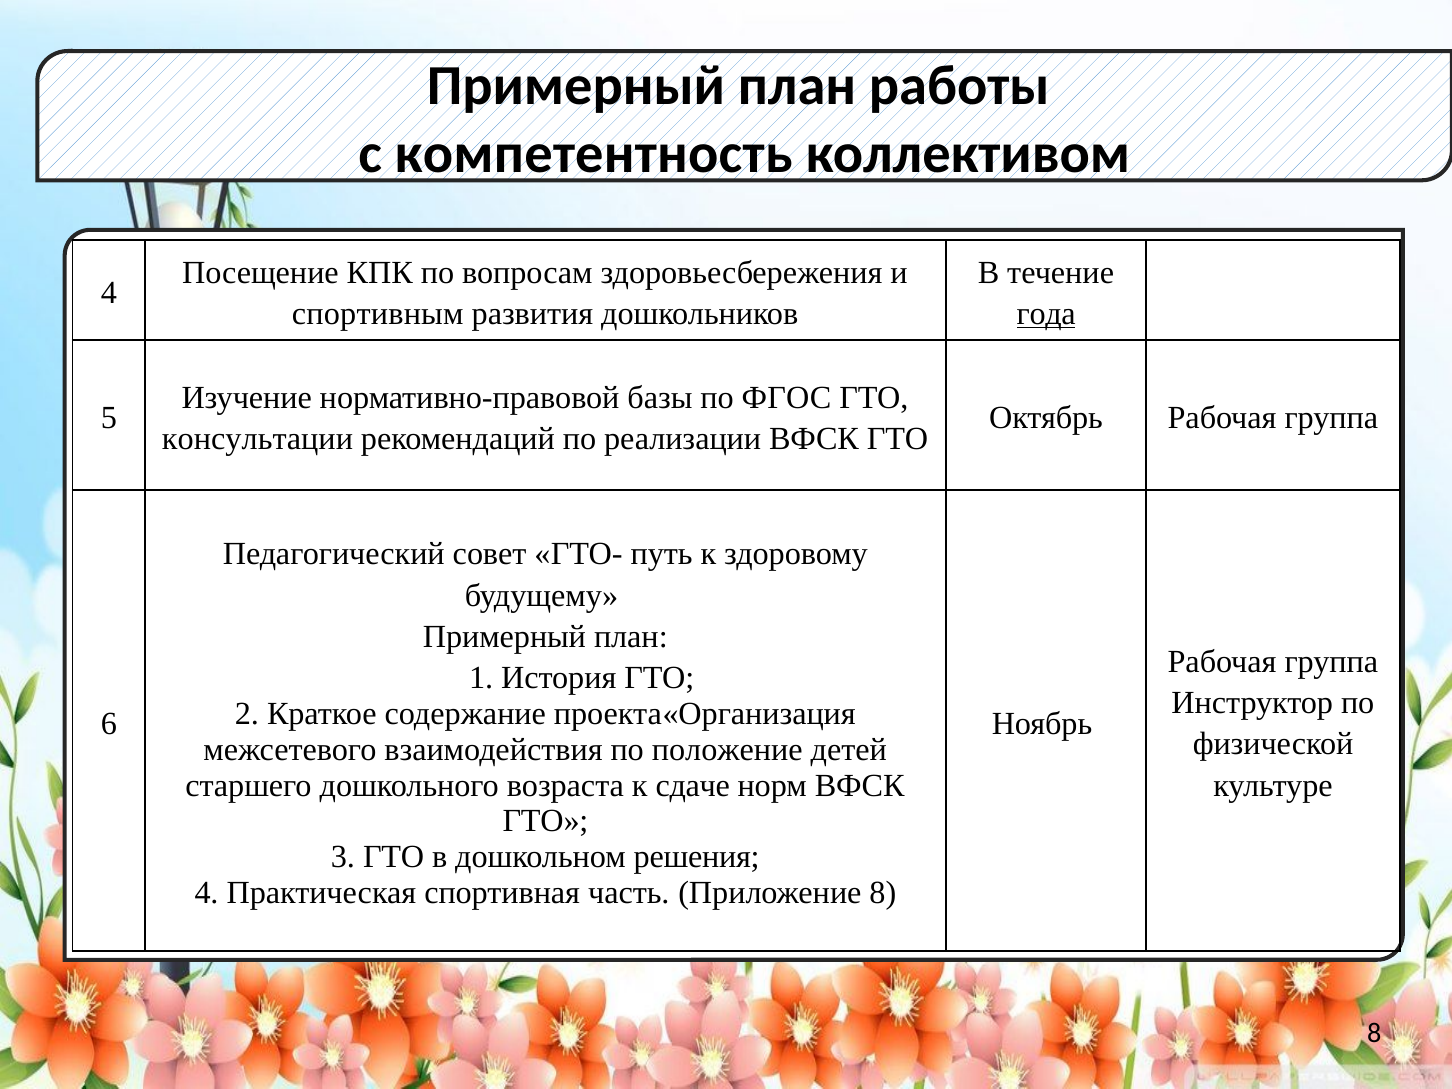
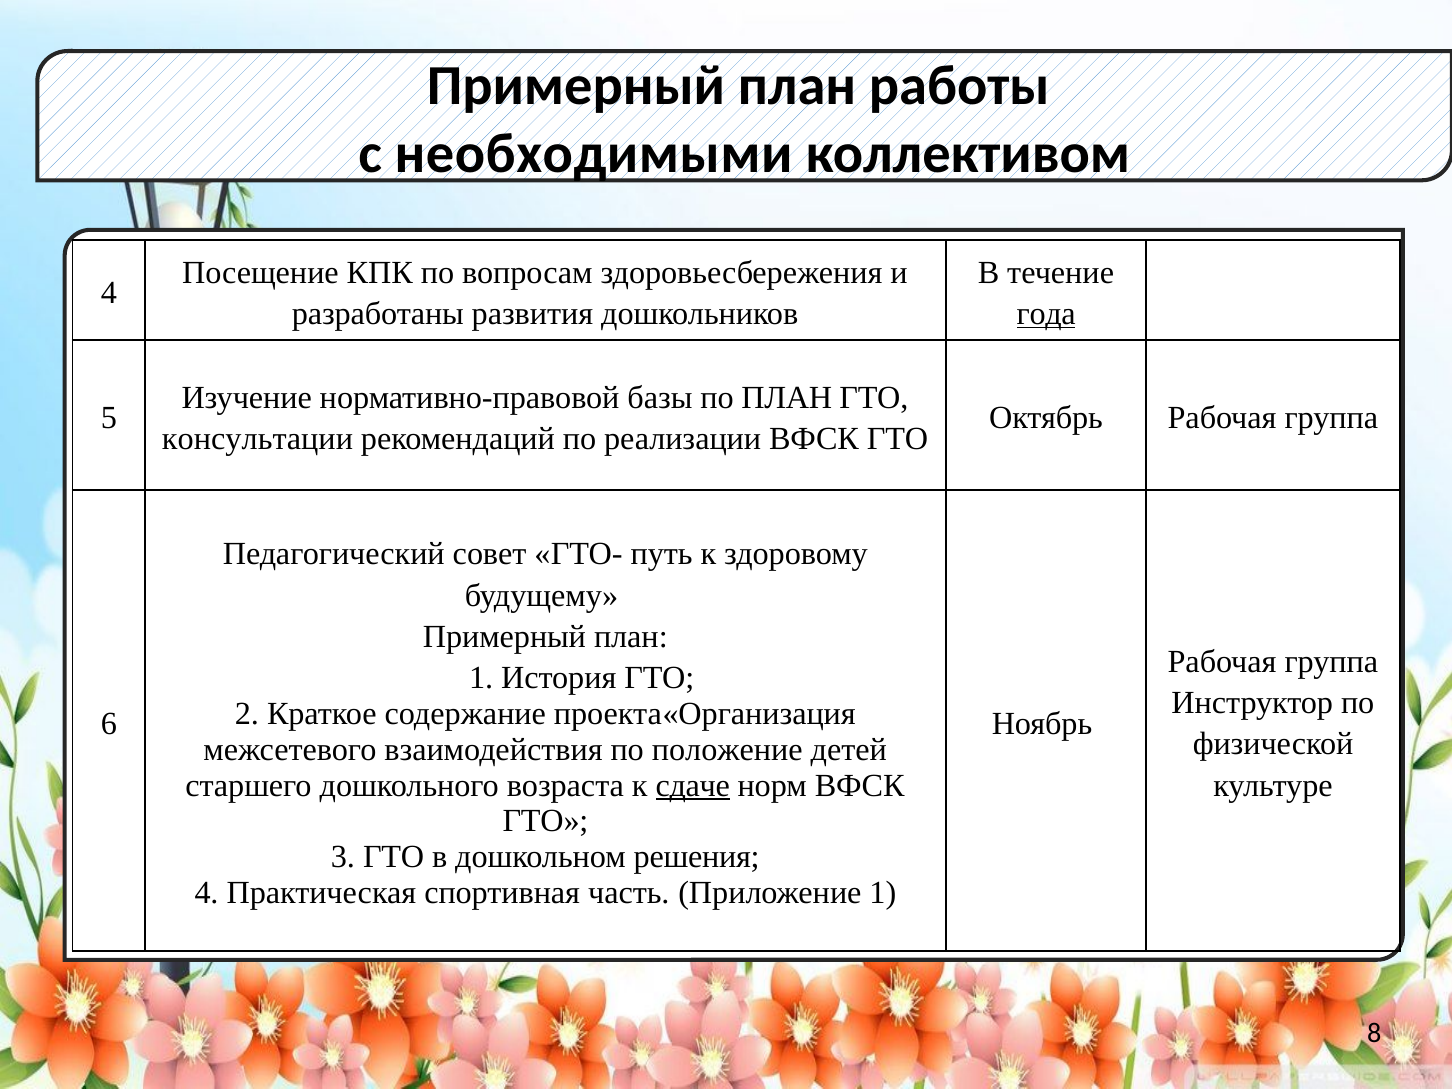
компетентность: компетентность -> необходимыми
спортивным: спортивным -> разработаны
по ФГОС: ФГОС -> ПЛАН
сдаче underline: none -> present
Приложение 8: 8 -> 1
